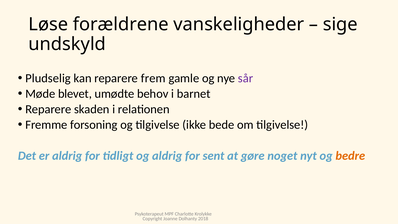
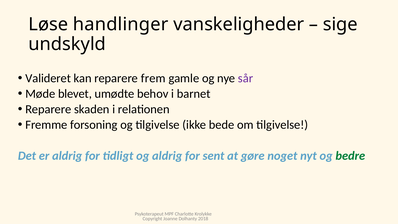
forældrene: forældrene -> handlinger
Pludselig: Pludselig -> Valideret
bedre colour: orange -> green
